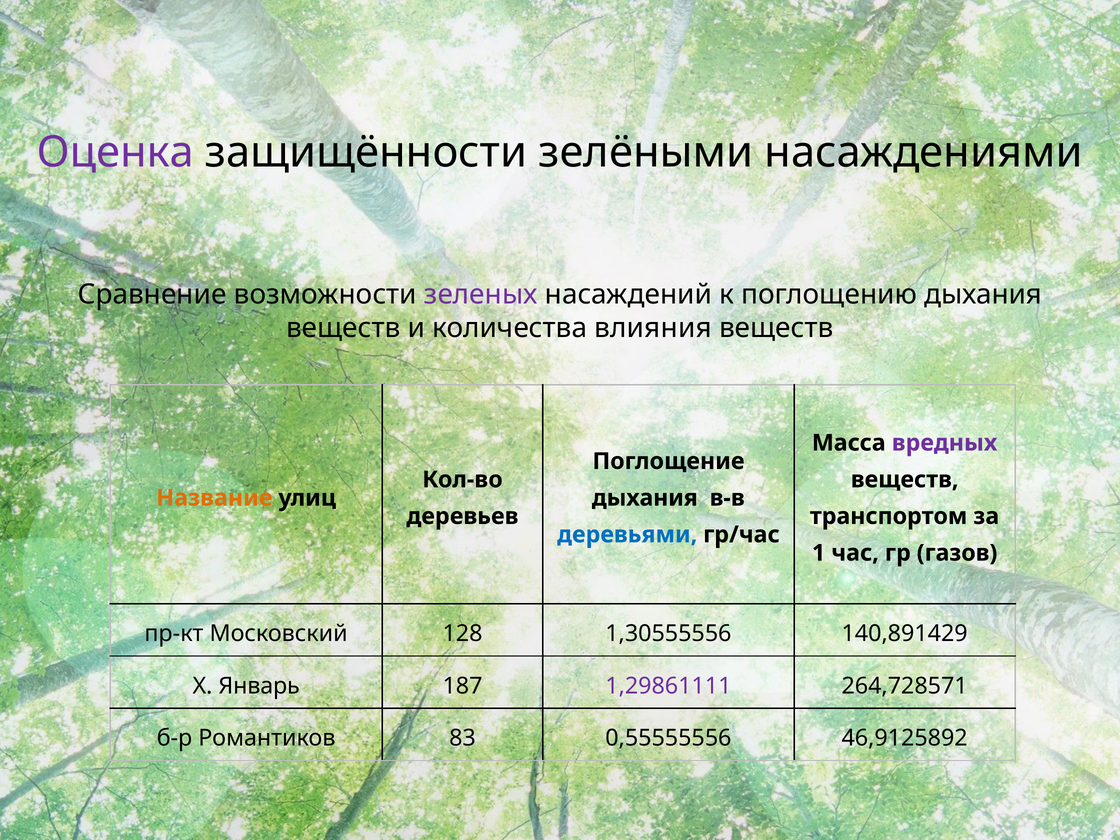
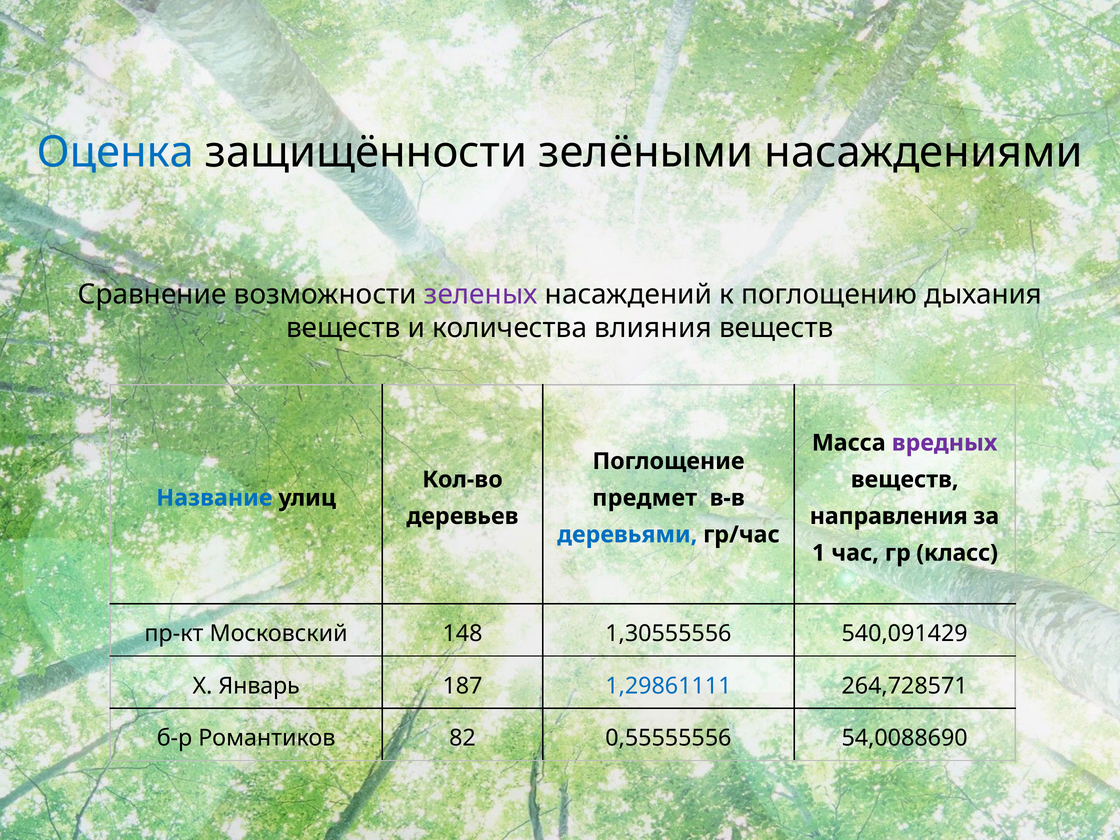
Оценка colour: purple -> blue
Название colour: orange -> blue
дыхания at (645, 498): дыхания -> предмет
транспортом: транспортом -> направления
газов: газов -> класс
128: 128 -> 148
140,891429: 140,891429 -> 540,091429
1,29861111 colour: purple -> blue
83: 83 -> 82
46,9125892: 46,9125892 -> 54,0088690
